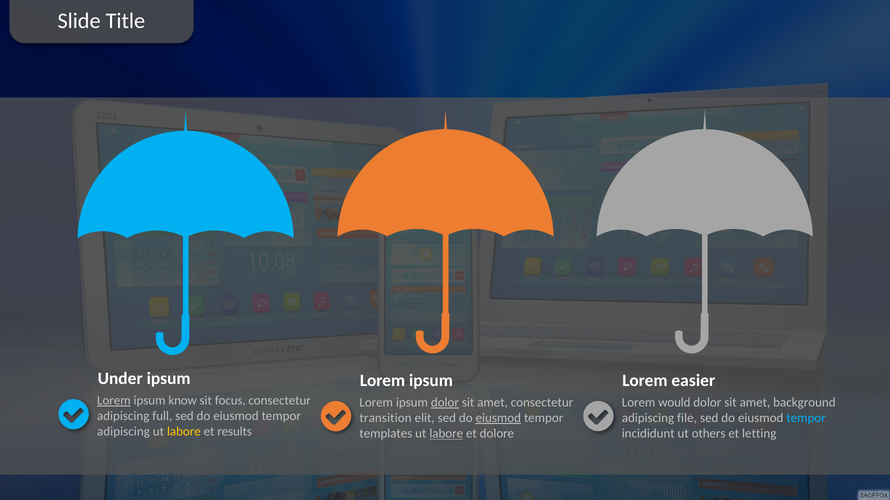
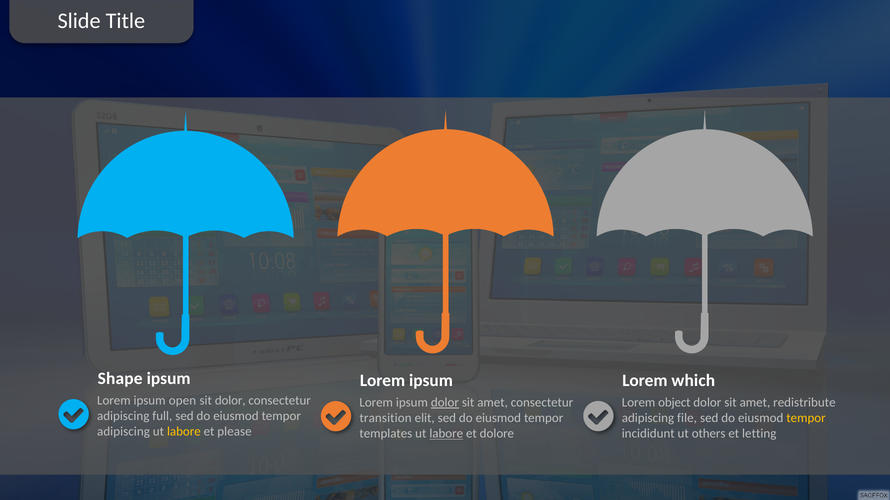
Under: Under -> Shape
easier: easier -> which
Lorem at (114, 401) underline: present -> none
know: know -> open
sit focus: focus -> dolor
would: would -> object
background: background -> redistribute
tempor at (806, 418) colour: light blue -> yellow
eiusmod at (498, 419) underline: present -> none
results: results -> please
